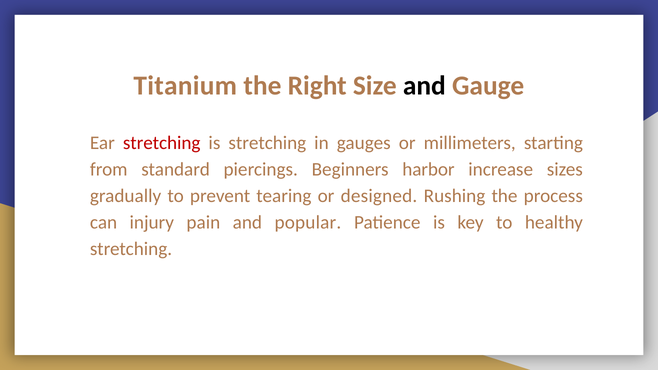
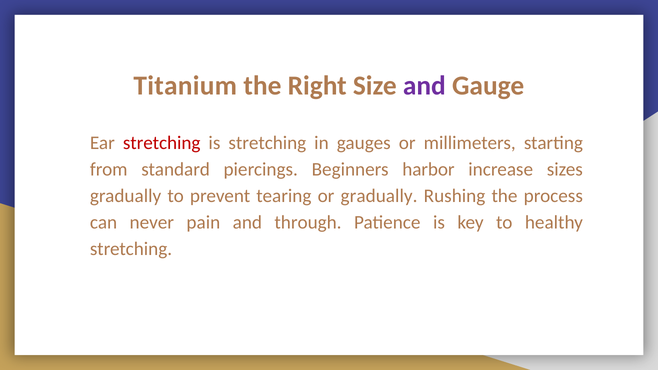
and at (424, 86) colour: black -> purple
or designed: designed -> gradually
injury: injury -> never
popular: popular -> through
